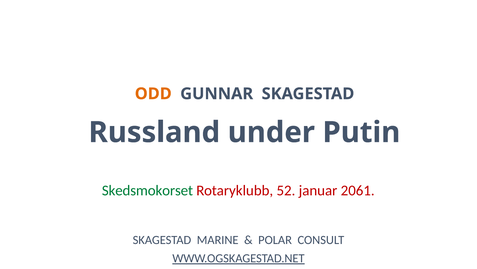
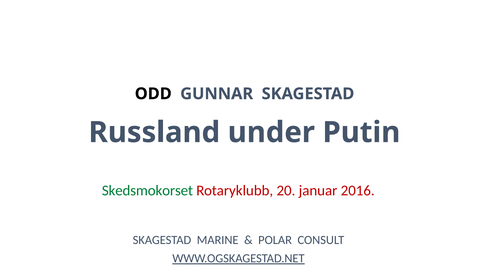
ODD at (153, 94) colour: orange -> black
52: 52 -> 20
2061: 2061 -> 2016
